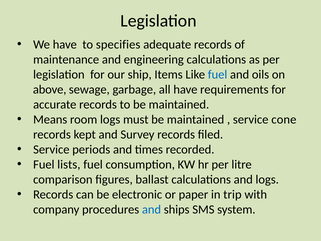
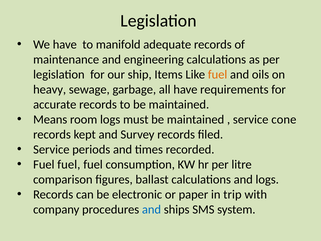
specifies: specifies -> manifold
fuel at (218, 74) colour: blue -> orange
above: above -> heavy
lists at (69, 164): lists -> fuel
